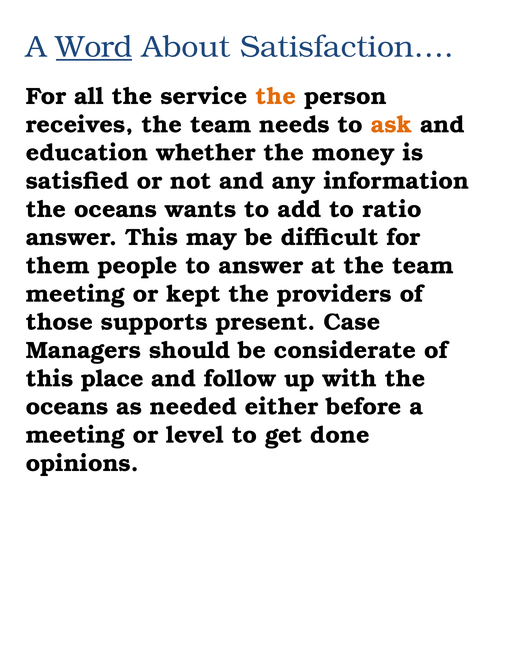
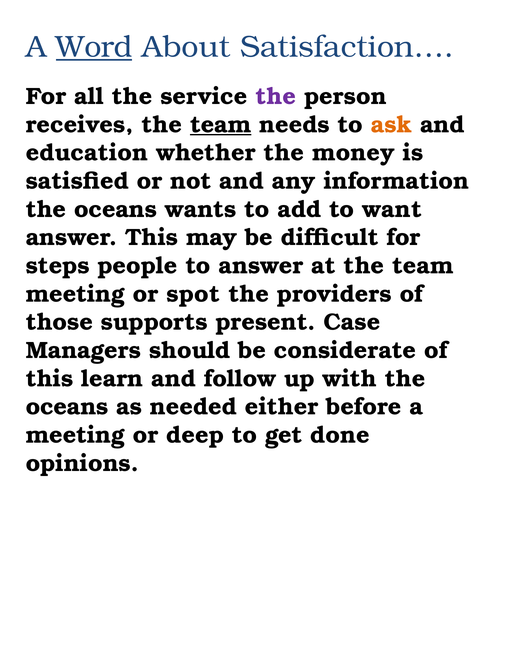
the at (276, 96) colour: orange -> purple
team at (221, 125) underline: none -> present
ratio: ratio -> want
them: them -> steps
kept: kept -> spot
place: place -> learn
level: level -> deep
